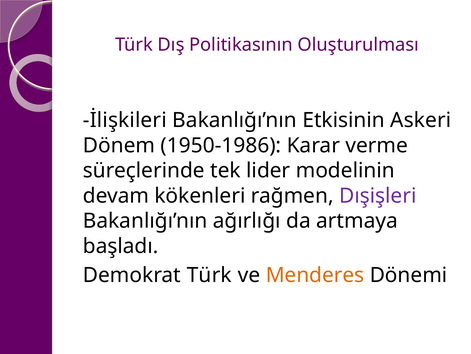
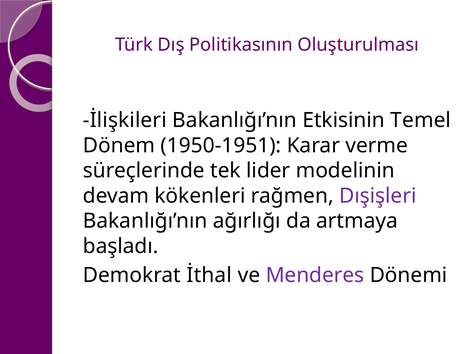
Askeri: Askeri -> Temel
1950-1986: 1950-1986 -> 1950-1951
Demokrat Türk: Türk -> İthal
Menderes colour: orange -> purple
